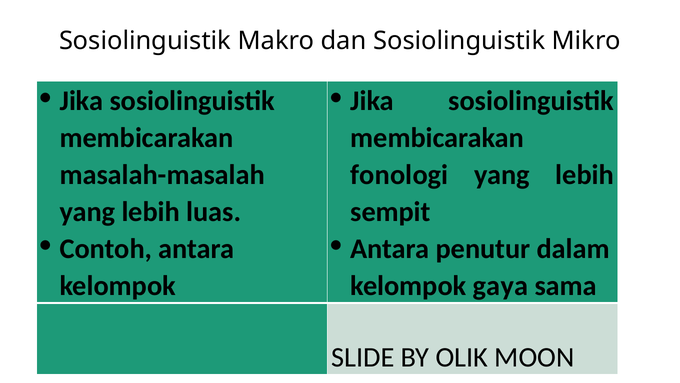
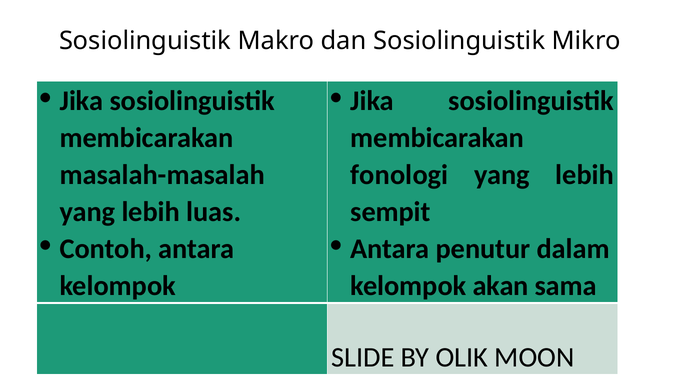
gaya: gaya -> akan
